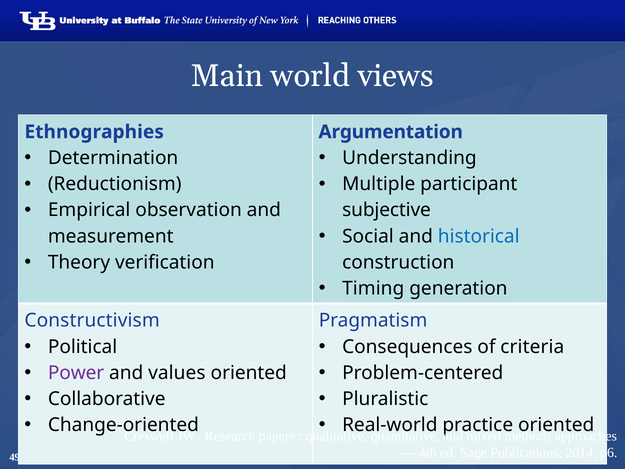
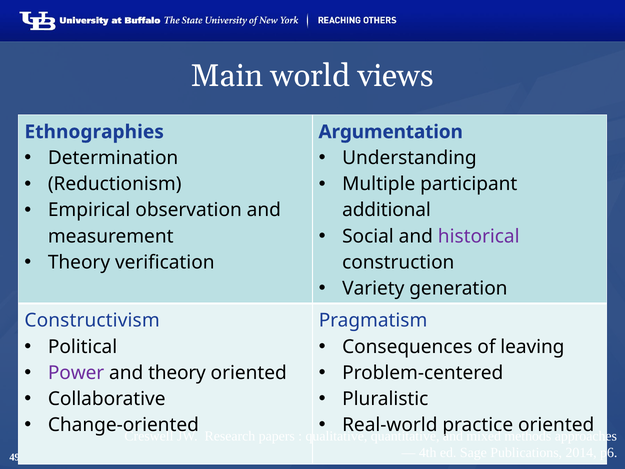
subjective: subjective -> additional
historical colour: blue -> purple
Timing: Timing -> Variety
criteria: criteria -> leaving
and values: values -> theory
